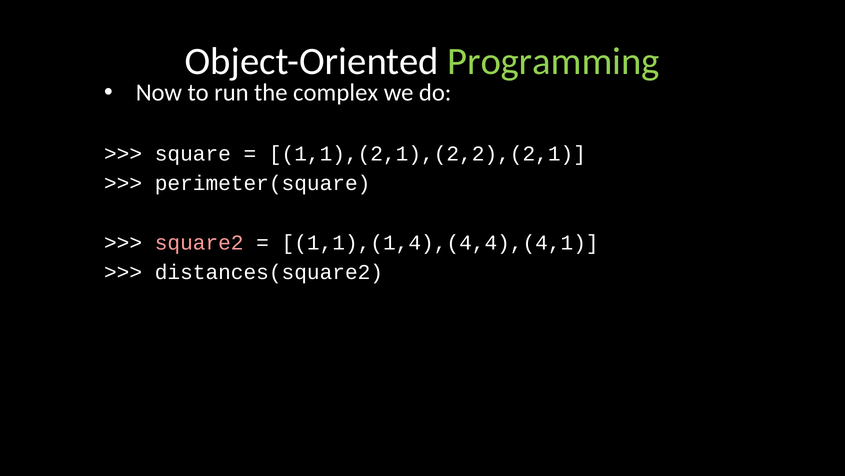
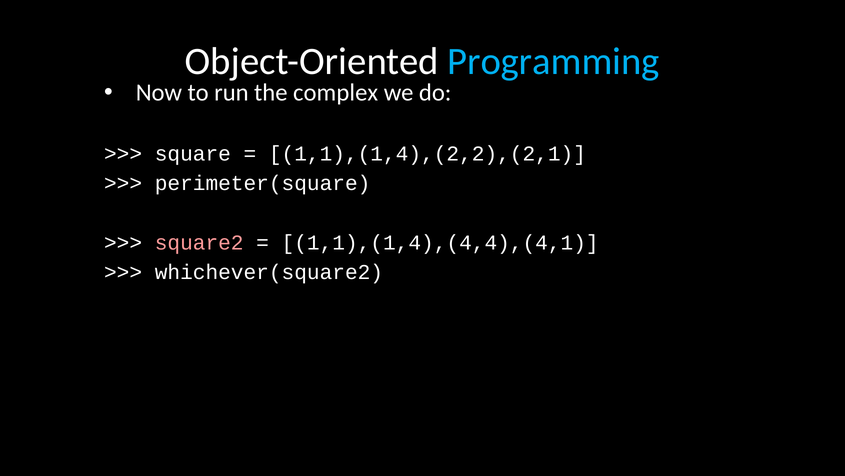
Programming colour: light green -> light blue
1,1),(2,1),(2,2),(2,1: 1,1),(2,1),(2,2),(2,1 -> 1,1),(1,4),(2,2),(2,1
distances(square2: distances(square2 -> whichever(square2
